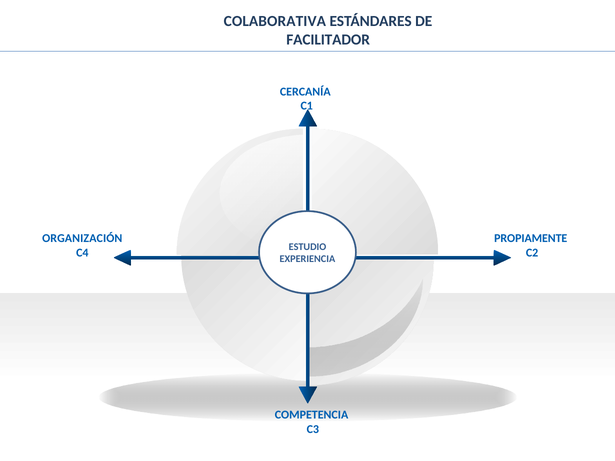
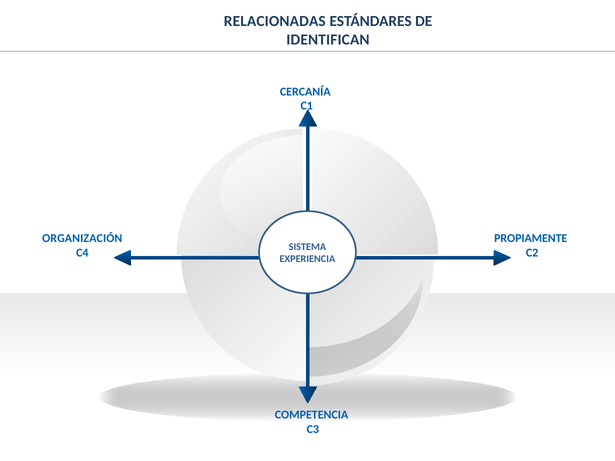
COLABORATIVA: COLABORATIVA -> RELACIONADAS
FACILITADOR: FACILITADOR -> IDENTIFICAN
ESTUDIO: ESTUDIO -> SISTEMA
